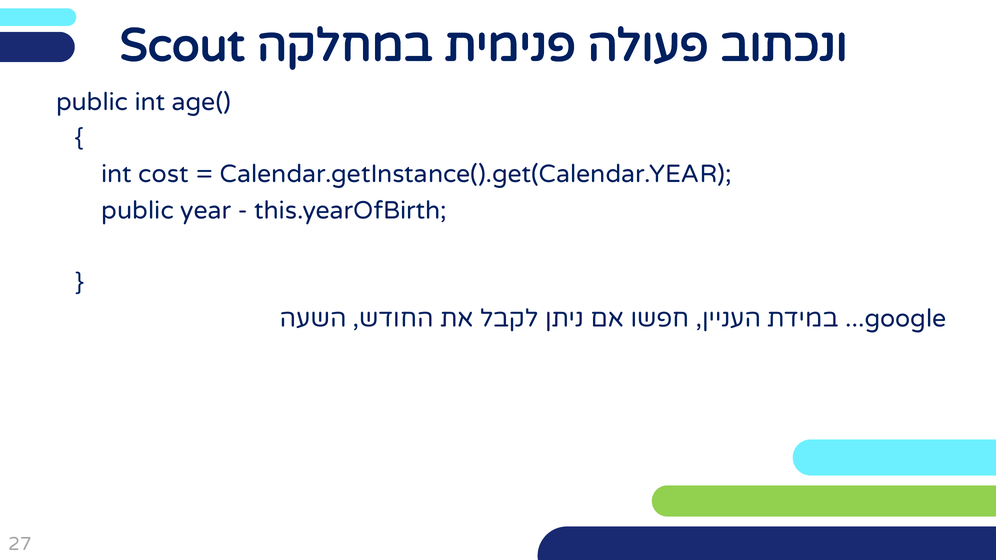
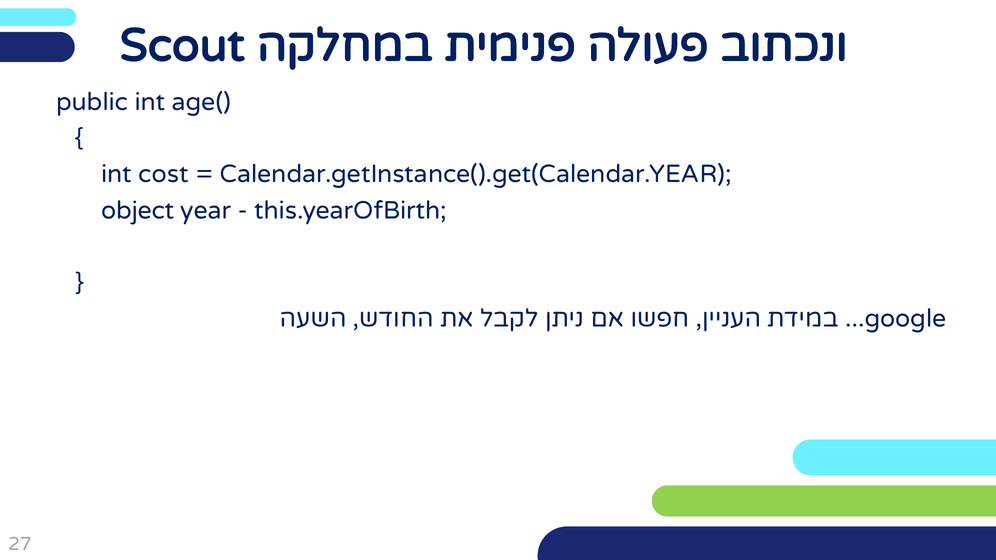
public at (138, 210): public -> object
